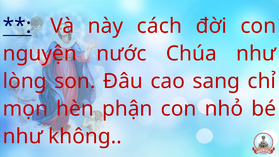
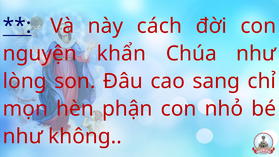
nước: nước -> khẩn
